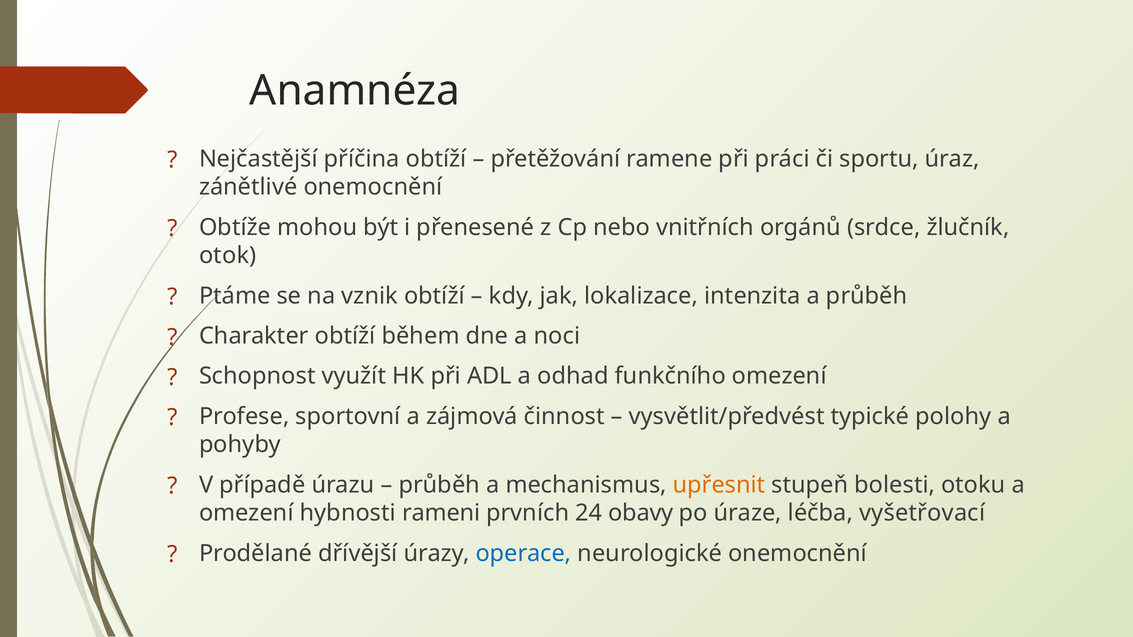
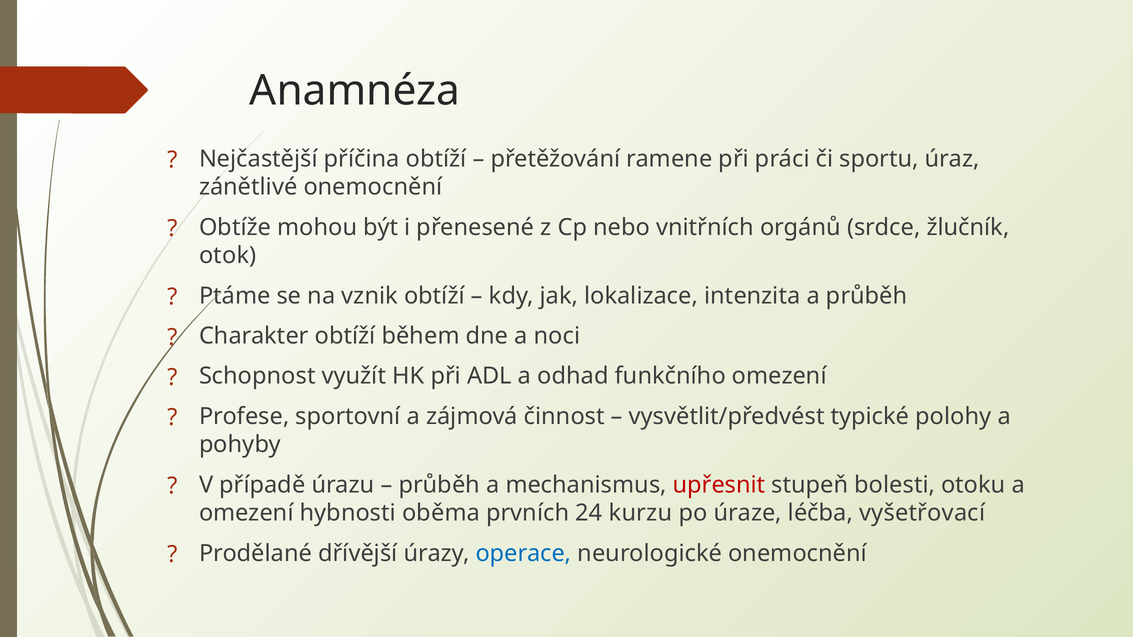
upřesnit colour: orange -> red
rameni: rameni -> oběma
obavy: obavy -> kurzu
